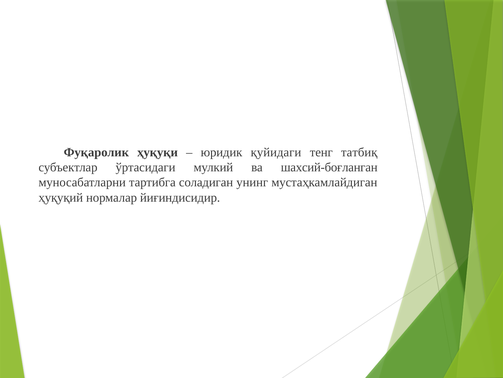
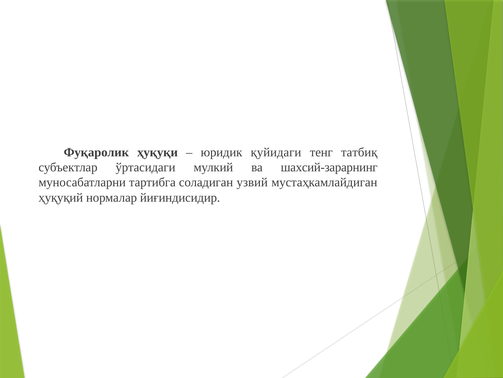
шахсий-боғланган: шахсий-боғланган -> шахсий-зарарнинг
унинг: унинг -> узвий
